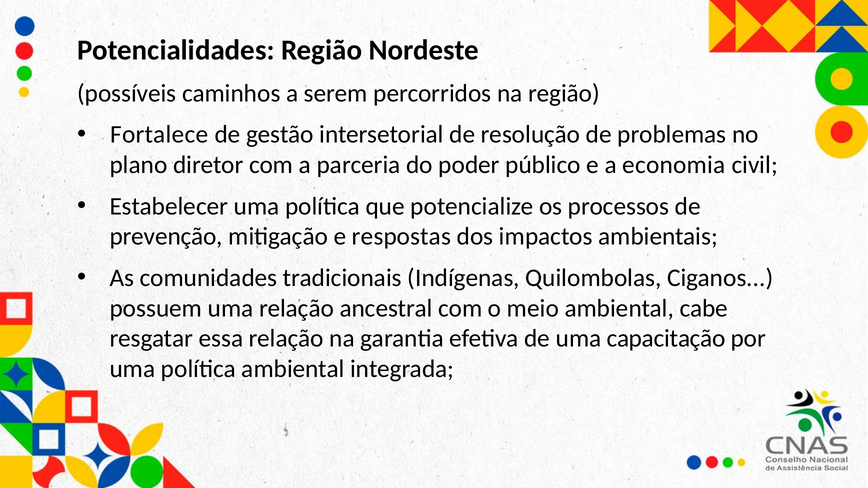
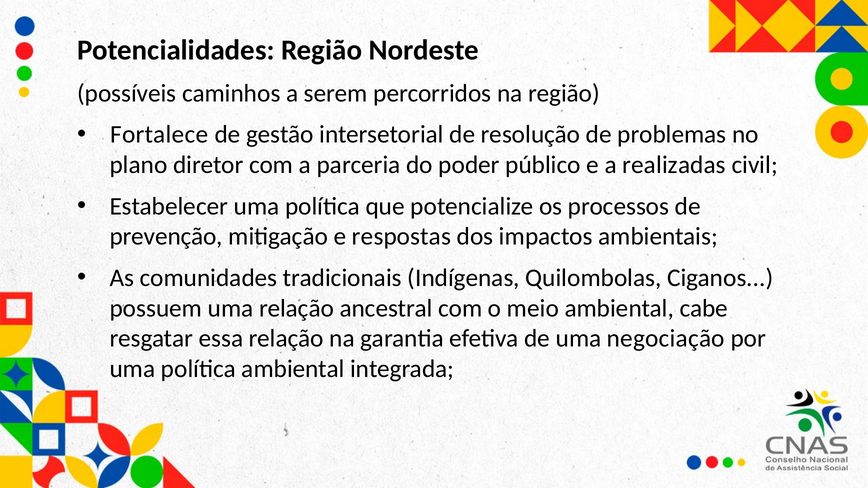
economia: economia -> realizadas
capacitação: capacitação -> negociação
